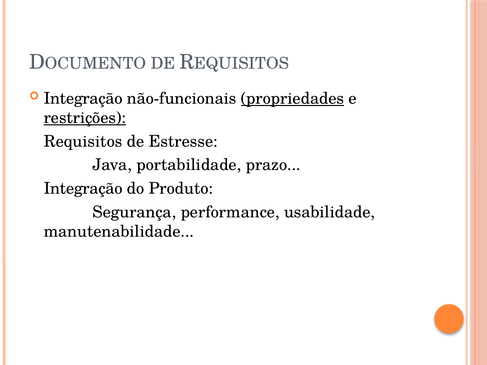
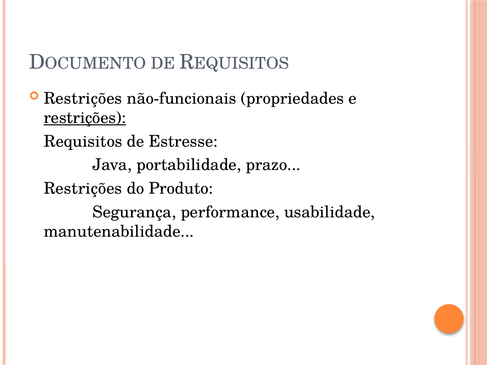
Integração at (83, 99): Integração -> Restrições
propriedades underline: present -> none
Integração at (83, 189): Integração -> Restrições
